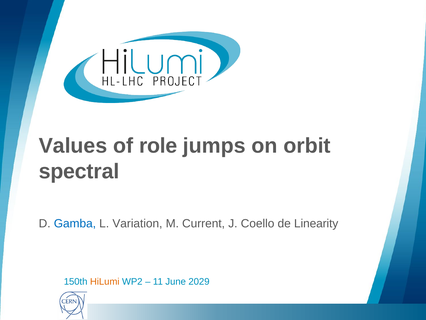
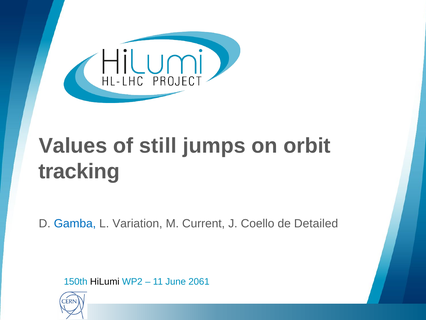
role: role -> still
spectral: spectral -> tracking
Linearity: Linearity -> Detailed
HiLumi colour: orange -> black
2029: 2029 -> 2061
